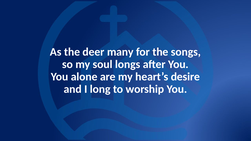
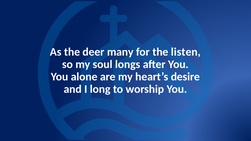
songs: songs -> listen
